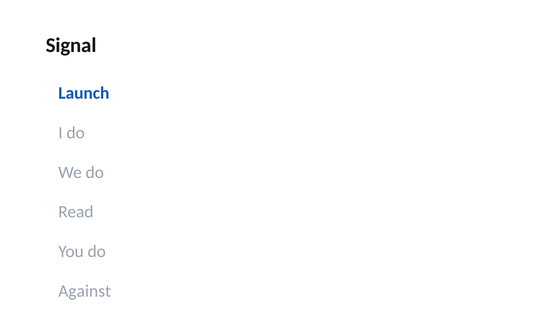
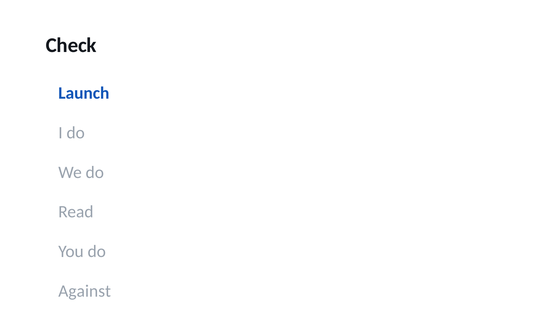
Signal: Signal -> Check
